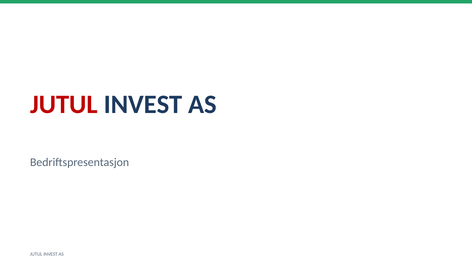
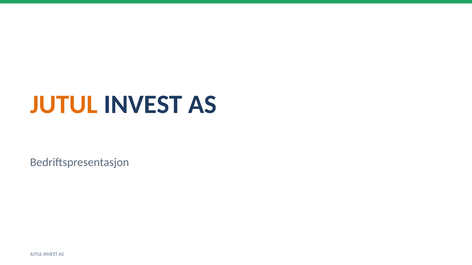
JUTUL at (64, 105) colour: red -> orange
